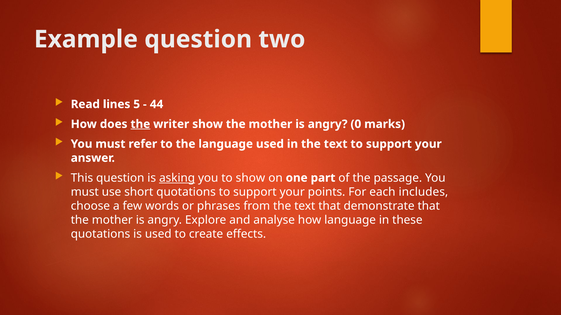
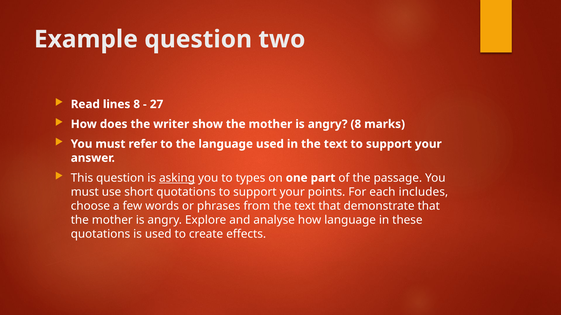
lines 5: 5 -> 8
44: 44 -> 27
the at (140, 124) underline: present -> none
angry 0: 0 -> 8
to show: show -> types
